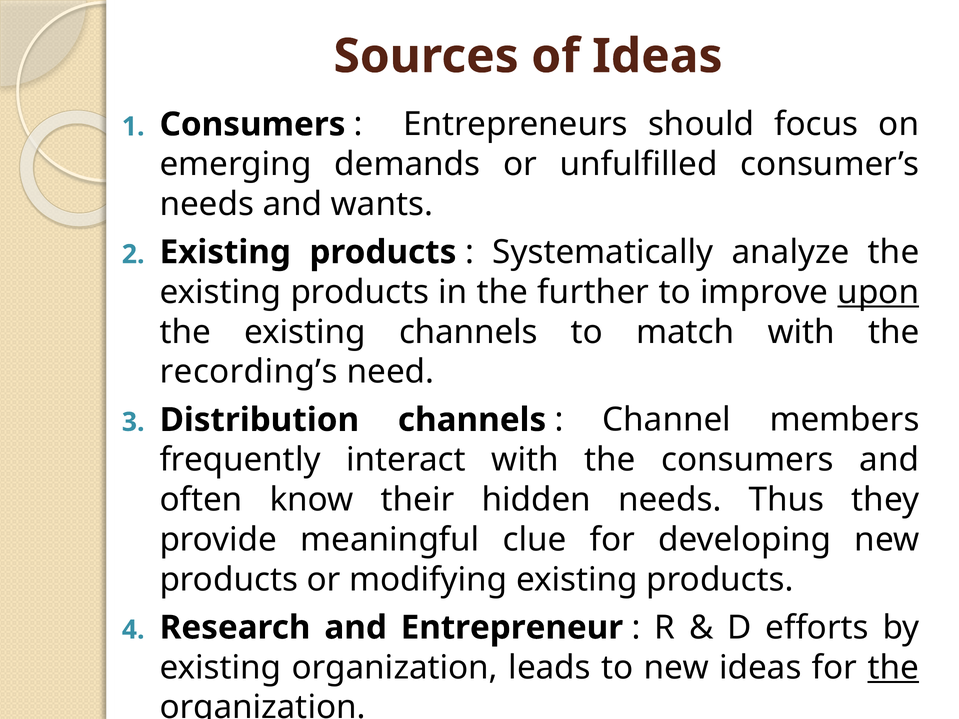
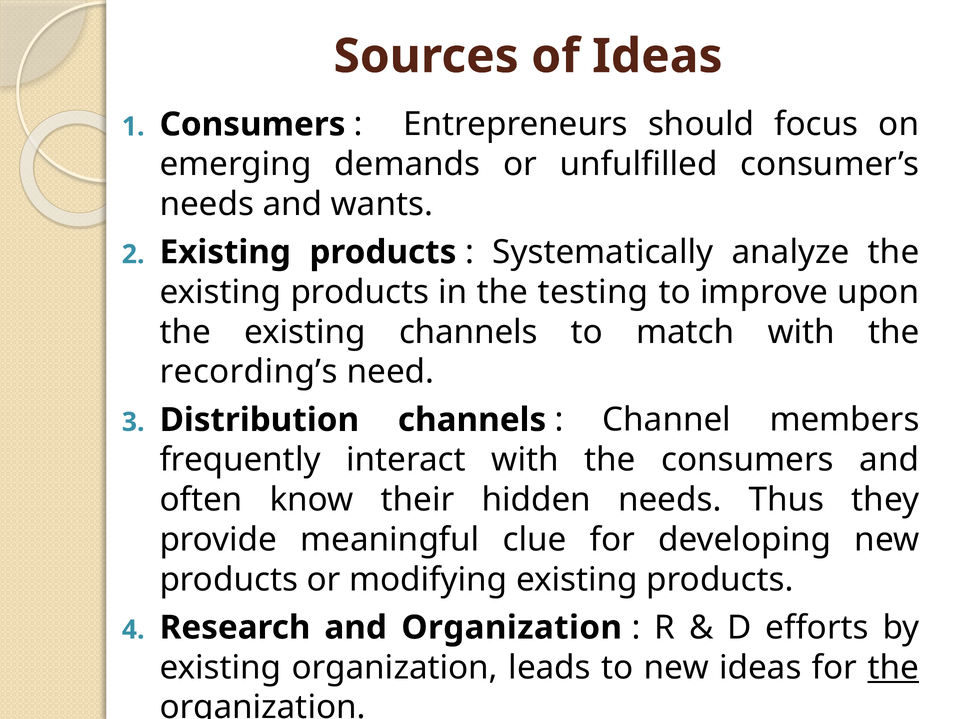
further: further -> testing
upon underline: present -> none
and Entrepreneur: Entrepreneur -> Organization
